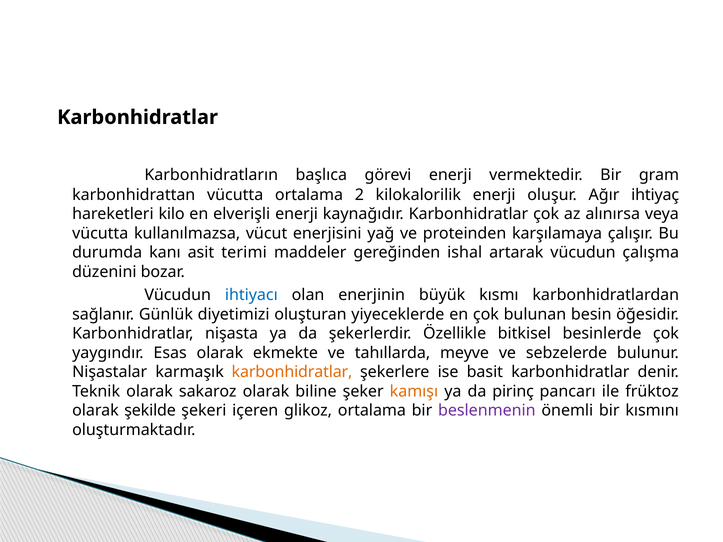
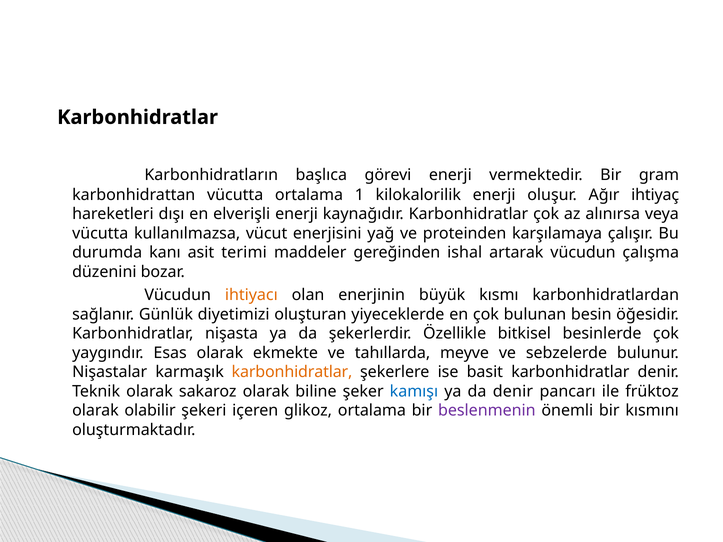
2: 2 -> 1
kilo: kilo -> dışı
ihtiyacı colour: blue -> orange
kamışı colour: orange -> blue
da pirinç: pirinç -> denir
şekilde: şekilde -> olabilir
